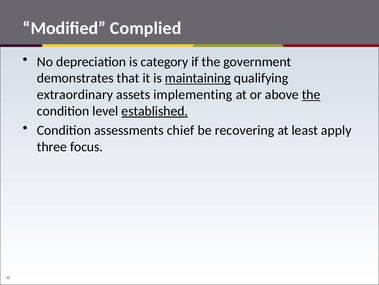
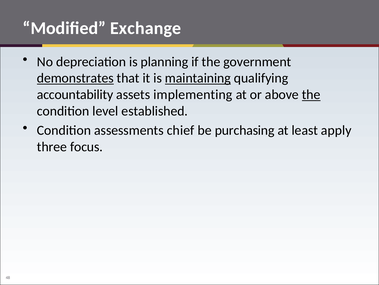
Complied: Complied -> Exchange
category: category -> planning
demonstrates underline: none -> present
extraordinary: extraordinary -> accountability
established underline: present -> none
recovering: recovering -> purchasing
